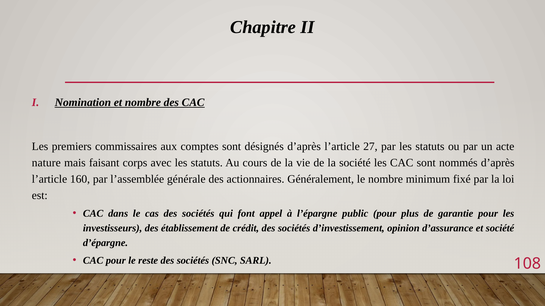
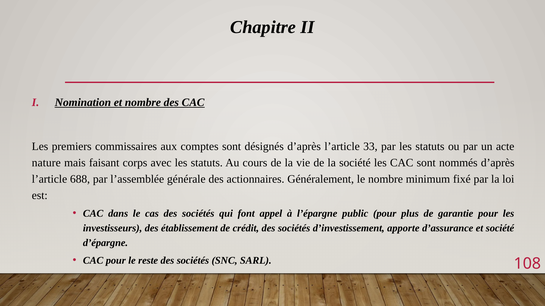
27: 27 -> 33
160: 160 -> 688
opinion: opinion -> apporte
